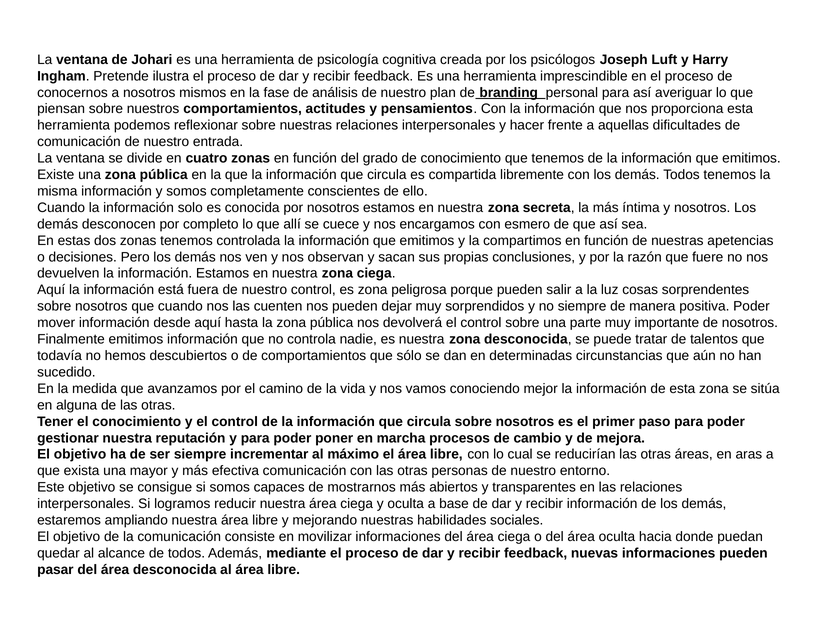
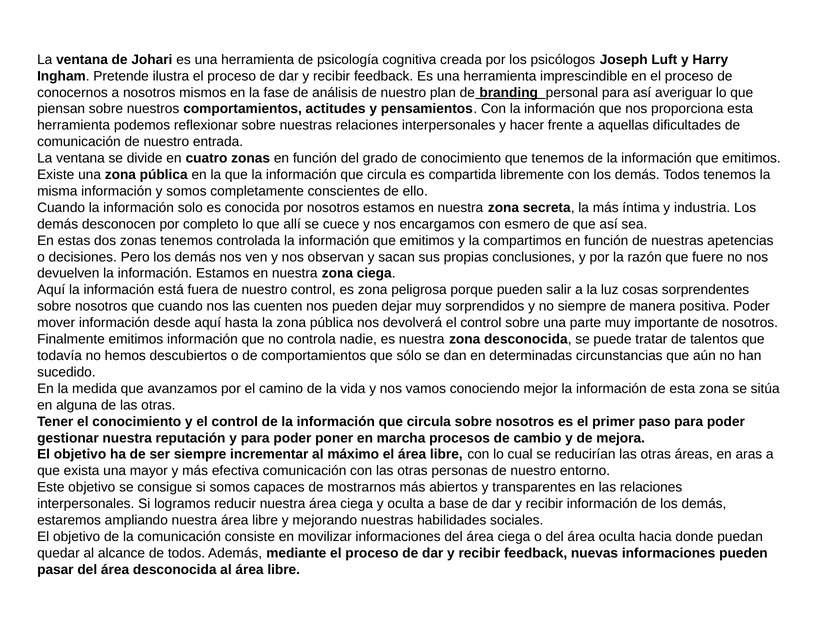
y nosotros: nosotros -> industria
